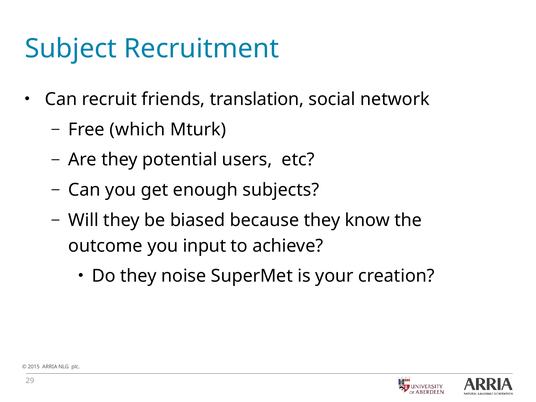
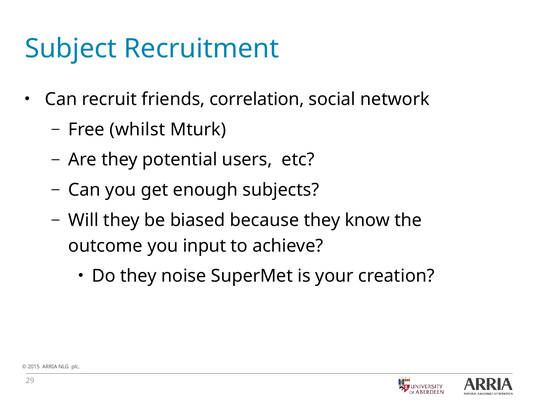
translation: translation -> correlation
which: which -> whilst
